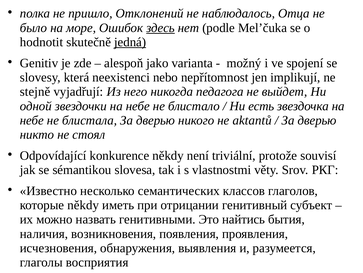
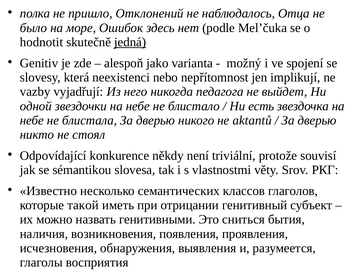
здесь underline: present -> none
stejně: stejně -> vazby
которые někdy: někdy -> такой
найтись: найтись -> сниться
